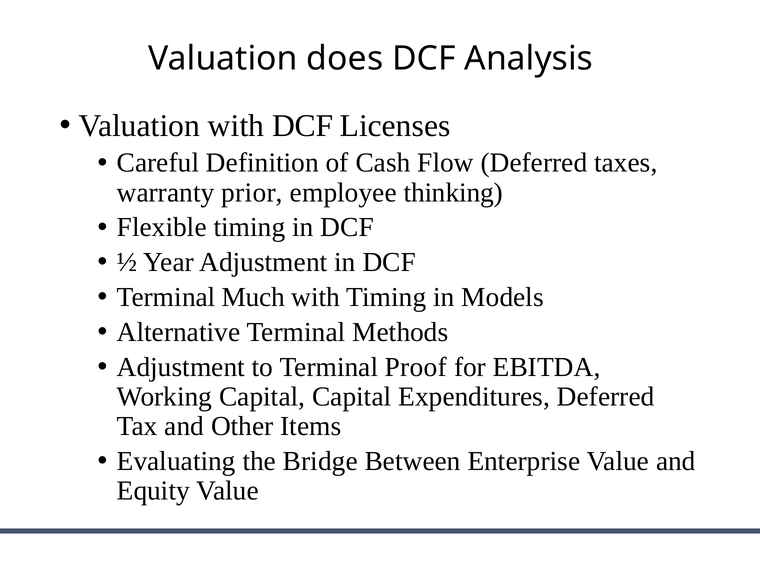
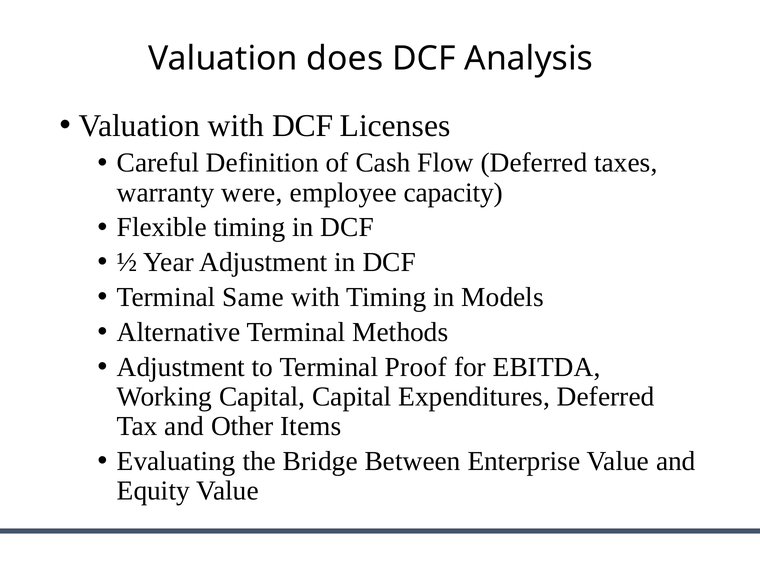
prior: prior -> were
thinking: thinking -> capacity
Much: Much -> Same
